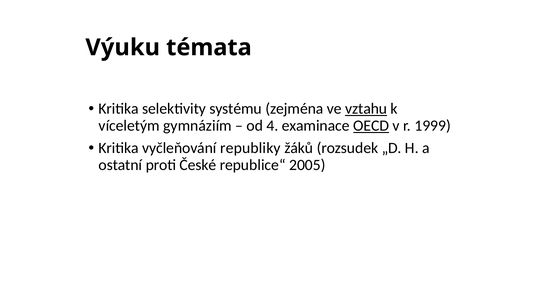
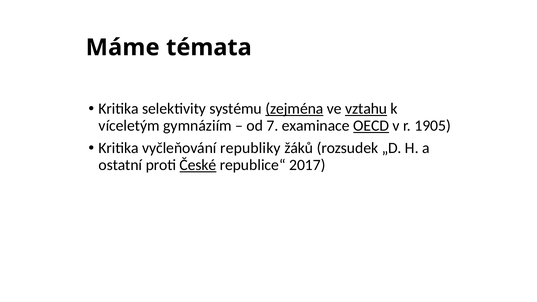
Výuku: Výuku -> Máme
zejména underline: none -> present
4: 4 -> 7
1999: 1999 -> 1905
České underline: none -> present
2005: 2005 -> 2017
